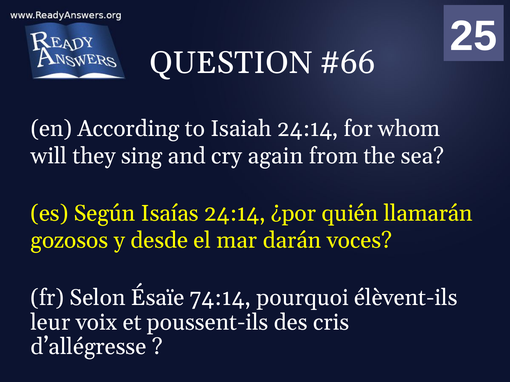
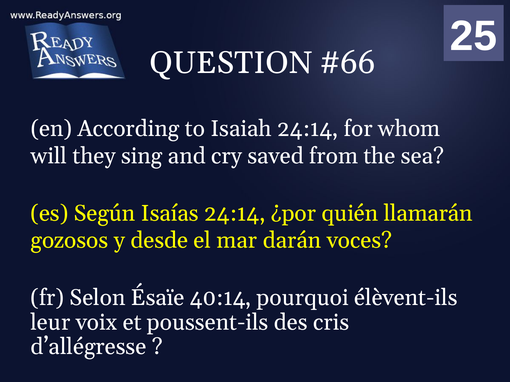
again: again -> saved
74:14: 74:14 -> 40:14
